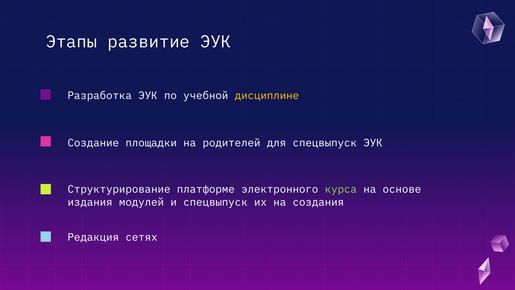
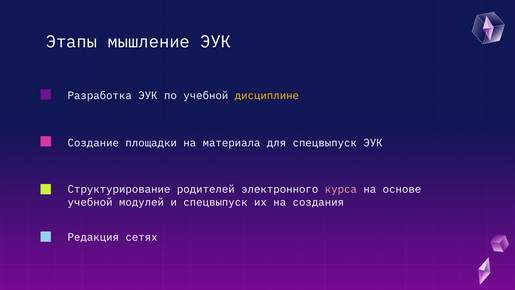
развитие: развитие -> мышление
родителей: родителей -> материала
платформе: платформе -> родителей
курса colour: light green -> pink
издания at (90, 202): издания -> учебной
